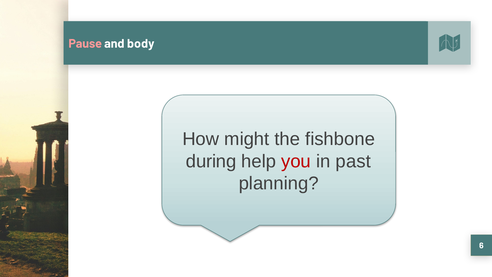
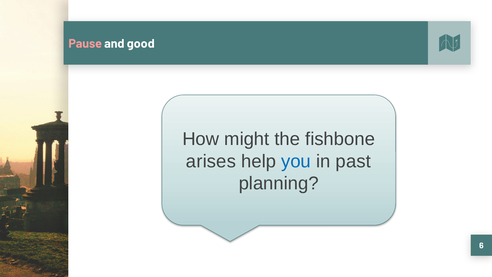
body: body -> good
during: during -> arises
you colour: red -> blue
